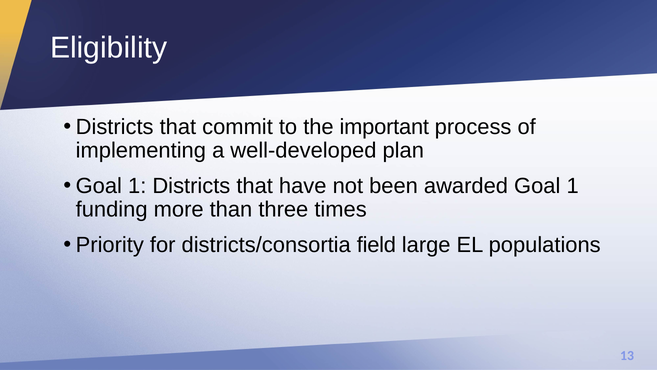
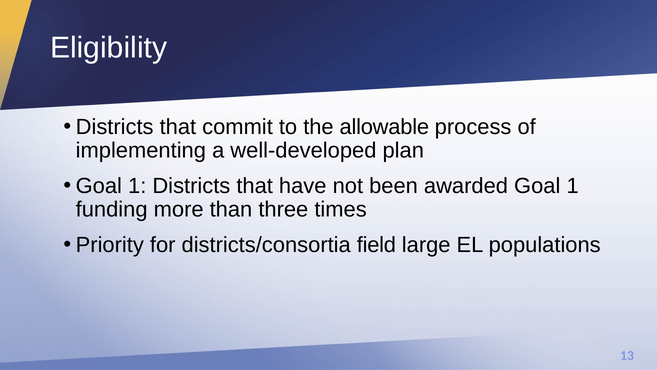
important: important -> allowable
